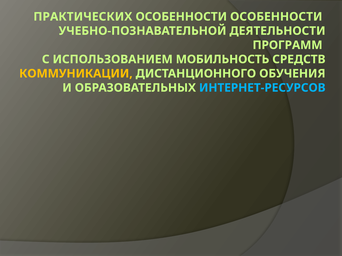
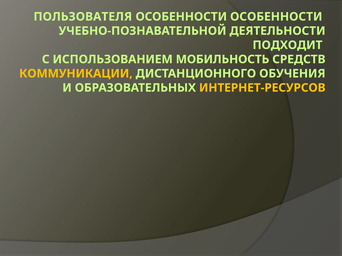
ПРАКТИЧЕСКИХ: ПРАКТИЧЕСКИХ -> ПОЛЬЗОВАТЕЛЯ
ПРОГРАММ: ПРОГРАММ -> ПОДХОДИТ
ИНТЕРНЕТ-РЕСУРСОВ colour: light blue -> yellow
